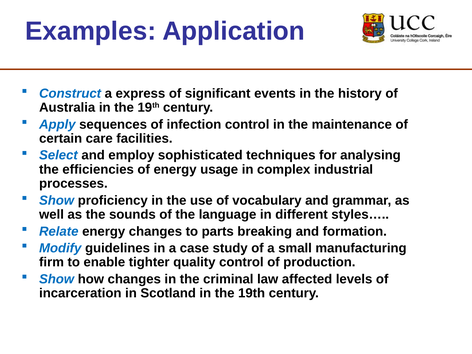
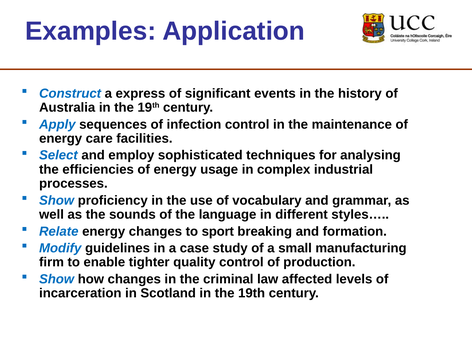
certain at (61, 139): certain -> energy
parts: parts -> sport
